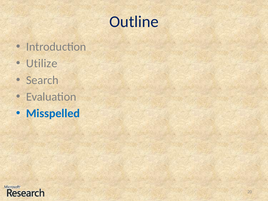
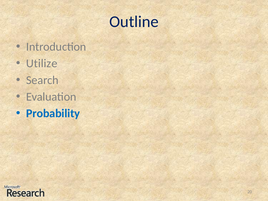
Misspelled: Misspelled -> Probability
